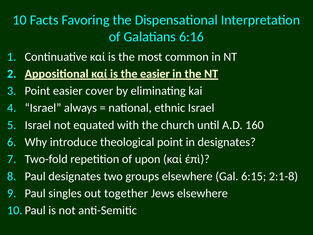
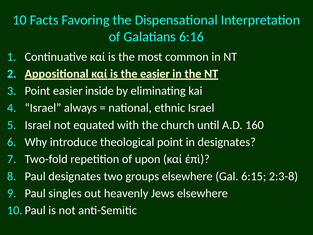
cover: cover -> inside
2:1-8: 2:1-8 -> 2:3-8
together: together -> heavenly
